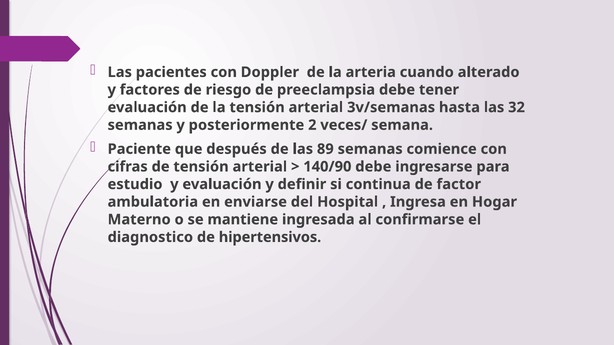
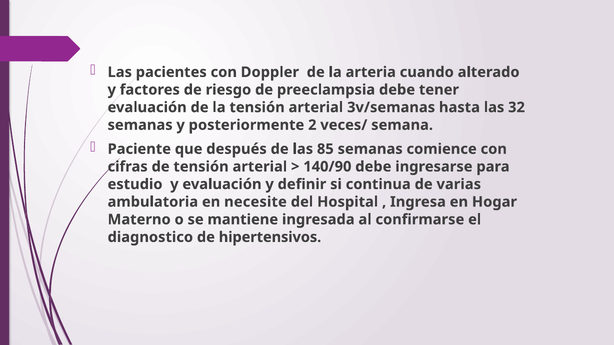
89: 89 -> 85
factor: factor -> varias
enviarse: enviarse -> necesite
